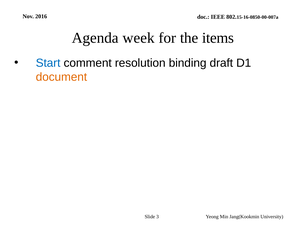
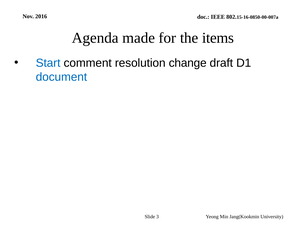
week: week -> made
binding: binding -> change
document colour: orange -> blue
